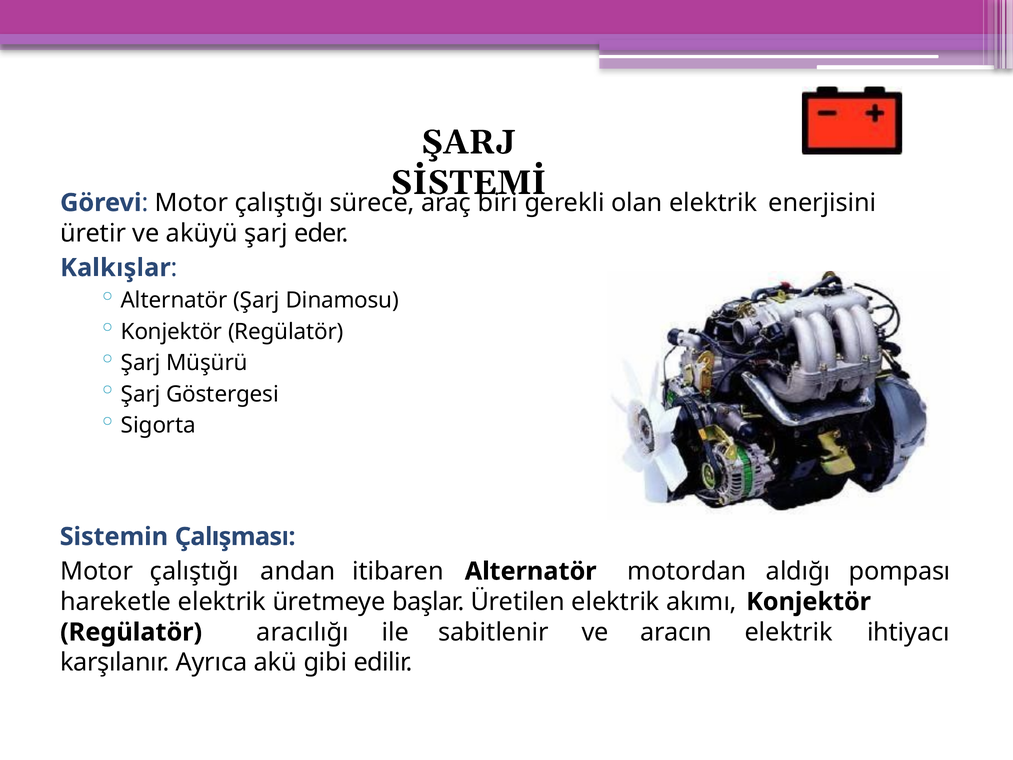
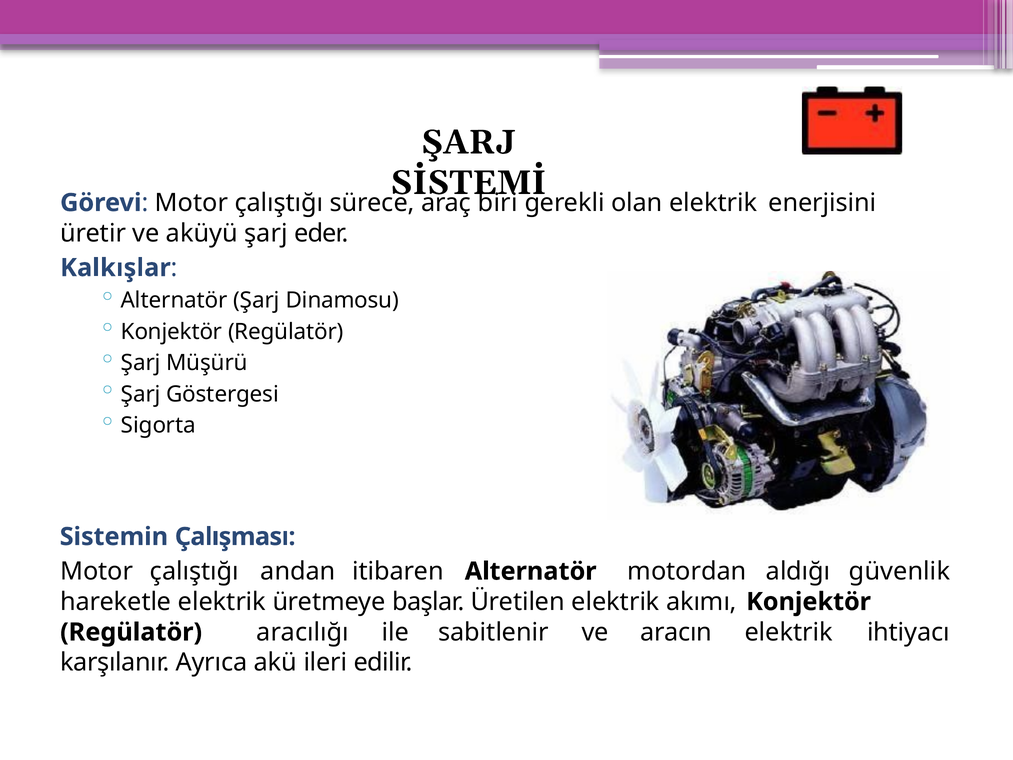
pompası: pompası -> güvenlik
gibi: gibi -> ileri
